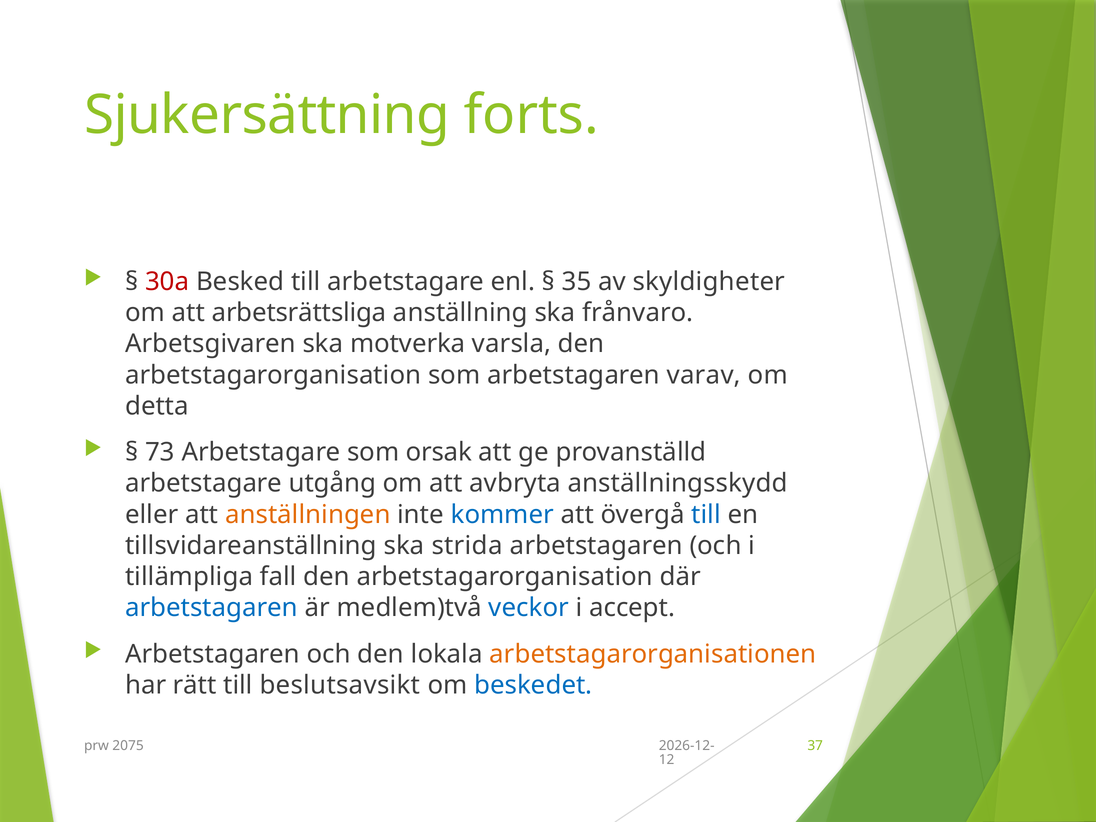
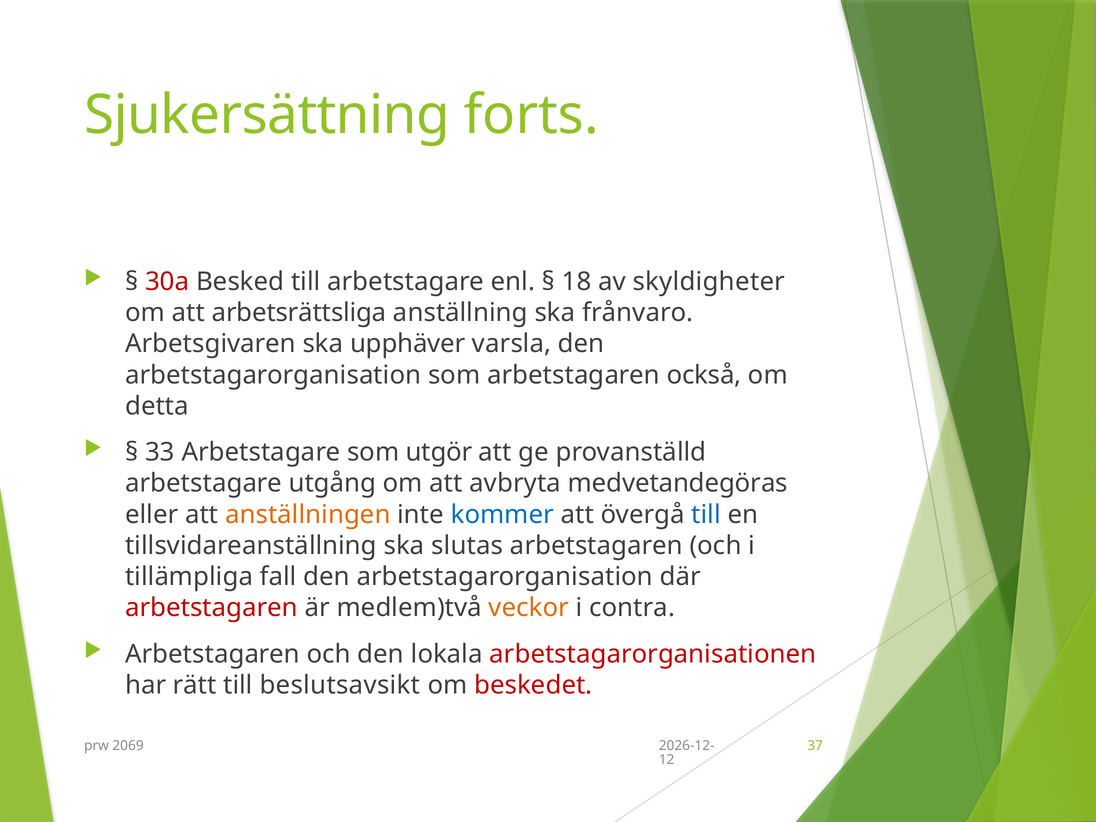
35: 35 -> 18
motverka: motverka -> upphäver
varav: varav -> också
73: 73 -> 33
orsak: orsak -> utgör
anställningsskydd: anställningsskydd -> medvetandegöras
strida: strida -> slutas
arbetstagaren at (212, 608) colour: blue -> red
veckor colour: blue -> orange
accept: accept -> contra
arbetstagarorganisationen colour: orange -> red
beskedet colour: blue -> red
2075: 2075 -> 2069
